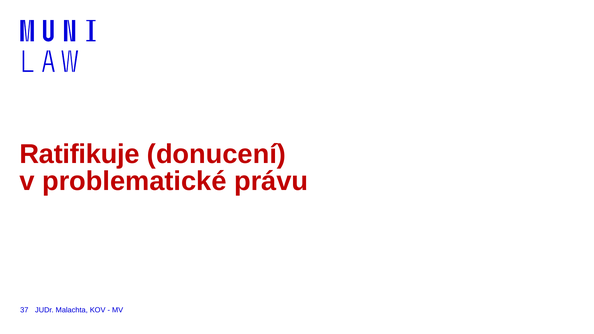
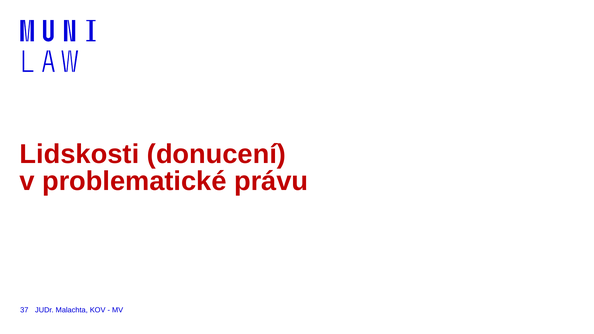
Ratifikuje: Ratifikuje -> Lidskosti
